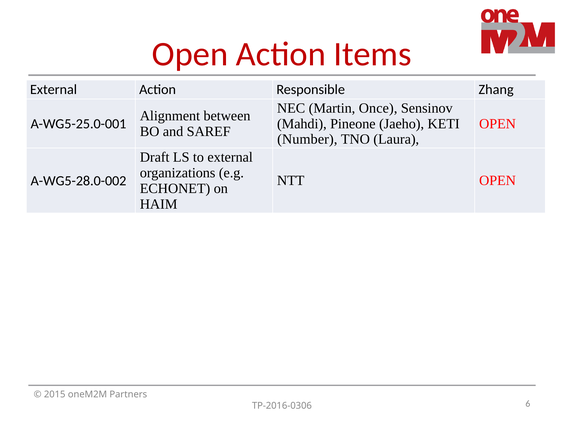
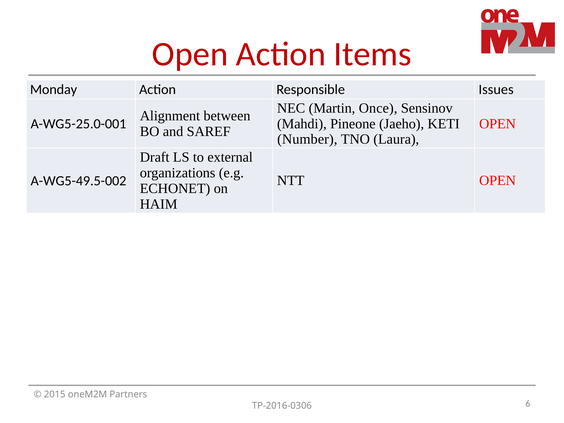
External at (54, 90): External -> Monday
Zhang: Zhang -> Issues
A-WG5-28.0-002: A-WG5-28.0-002 -> A-WG5-49.5-002
